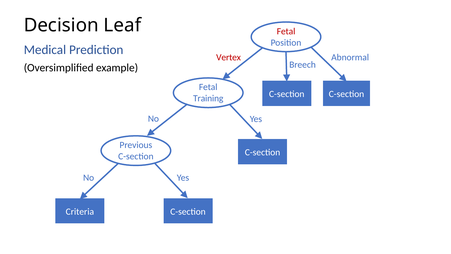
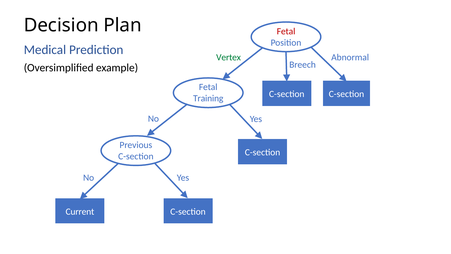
Leaf: Leaf -> Plan
Vertex colour: red -> green
Criteria: Criteria -> Current
